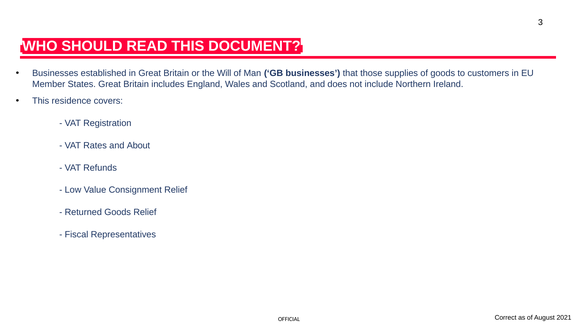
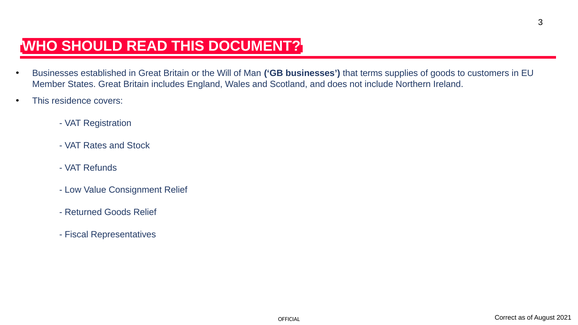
those: those -> terms
About: About -> Stock
